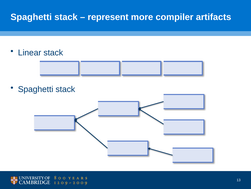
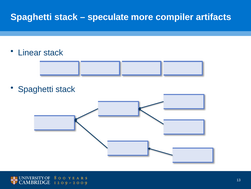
represent: represent -> speculate
